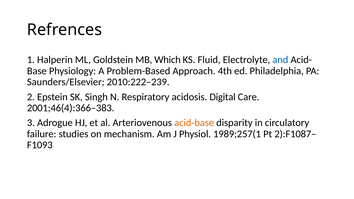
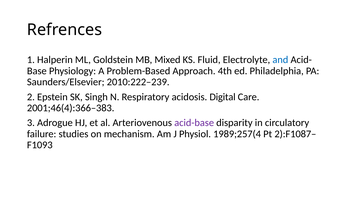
Which: Which -> Mixed
acid-base colour: orange -> purple
1989;257(1: 1989;257(1 -> 1989;257(4
